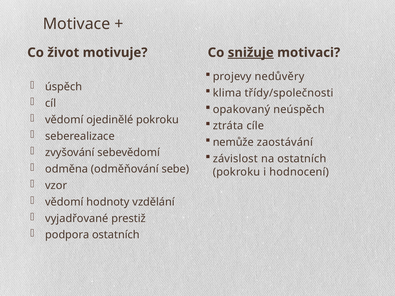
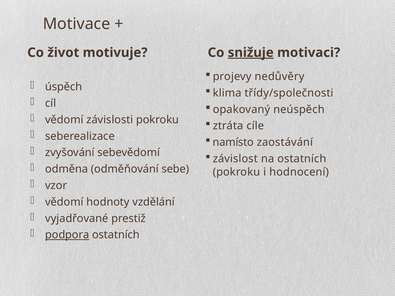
ojedinělé: ojedinělé -> závislosti
nemůže: nemůže -> namísto
podpora underline: none -> present
